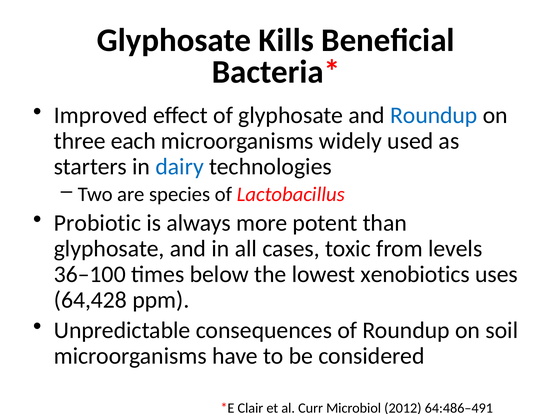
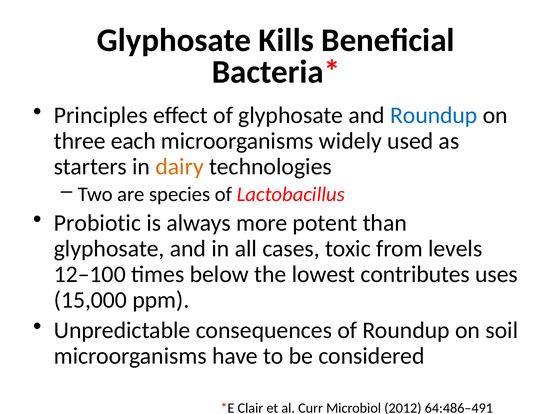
Improved: Improved -> Principles
dairy colour: blue -> orange
36–100: 36–100 -> 12–100
xenobiotics: xenobiotics -> contributes
64,428: 64,428 -> 15,000
